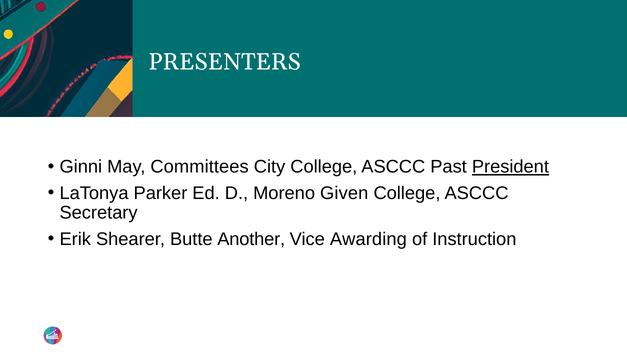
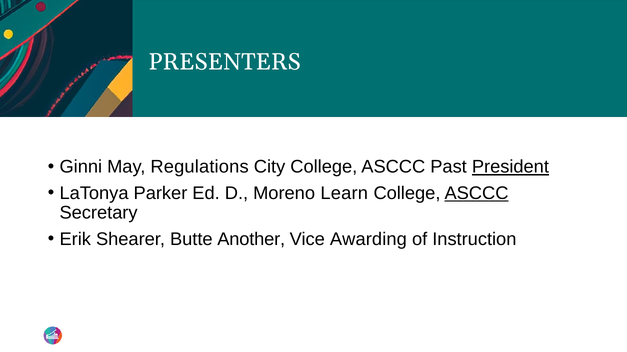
Committees: Committees -> Regulations
Given: Given -> Learn
ASCCC at (476, 194) underline: none -> present
